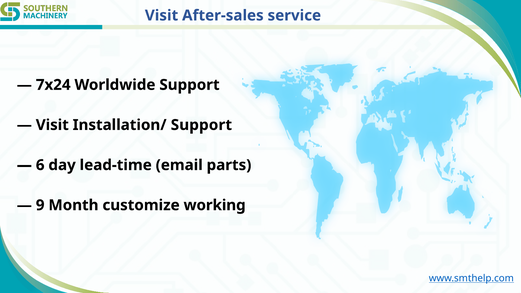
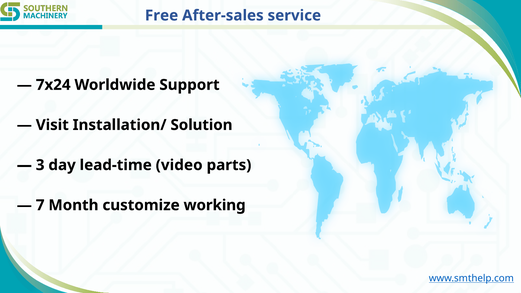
Visit at (162, 15): Visit -> Free
Installation/ Support: Support -> Solution
6: 6 -> 3
email: email -> video
9: 9 -> 7
